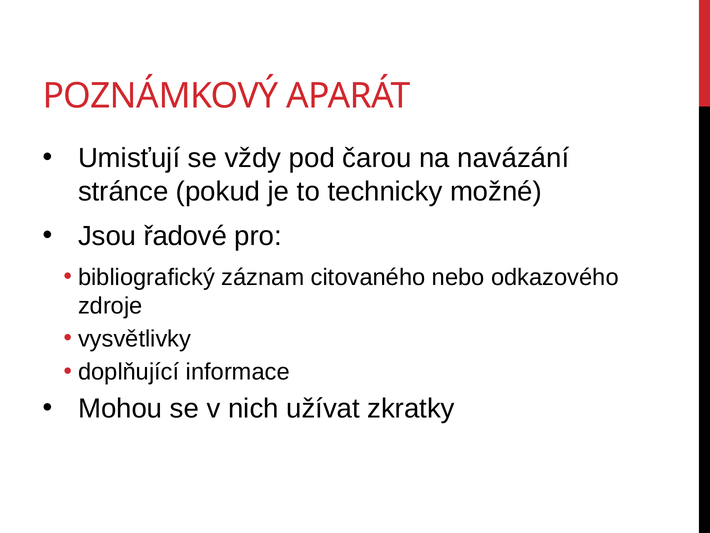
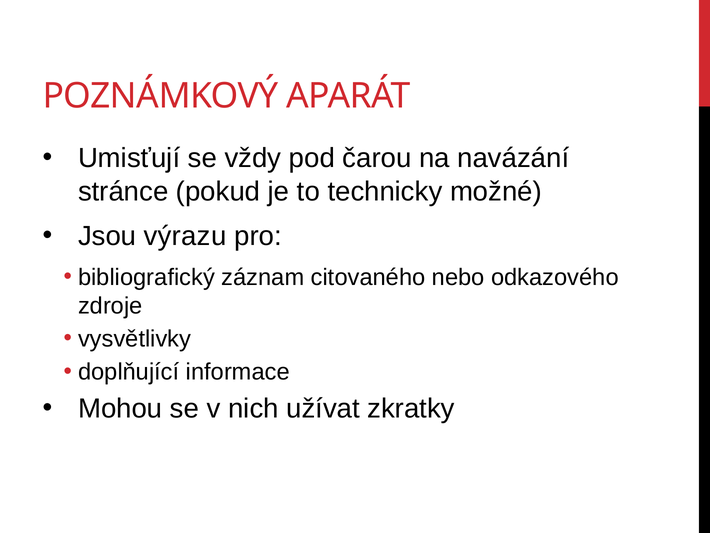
řadové: řadové -> výrazu
